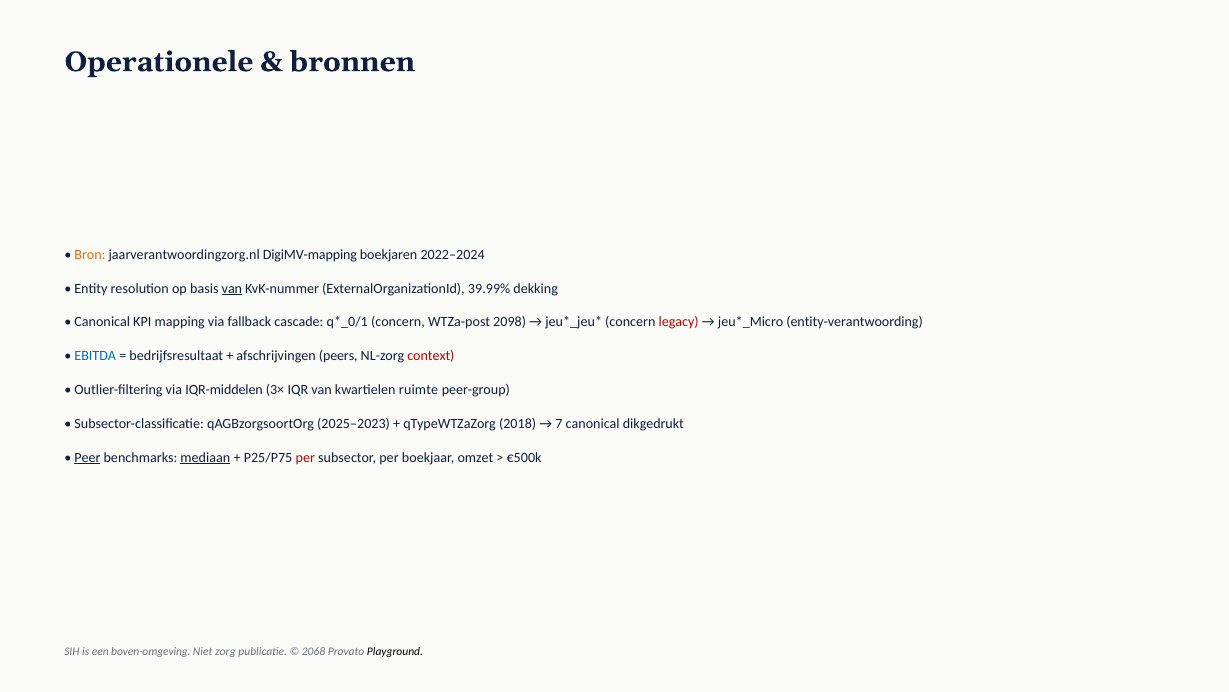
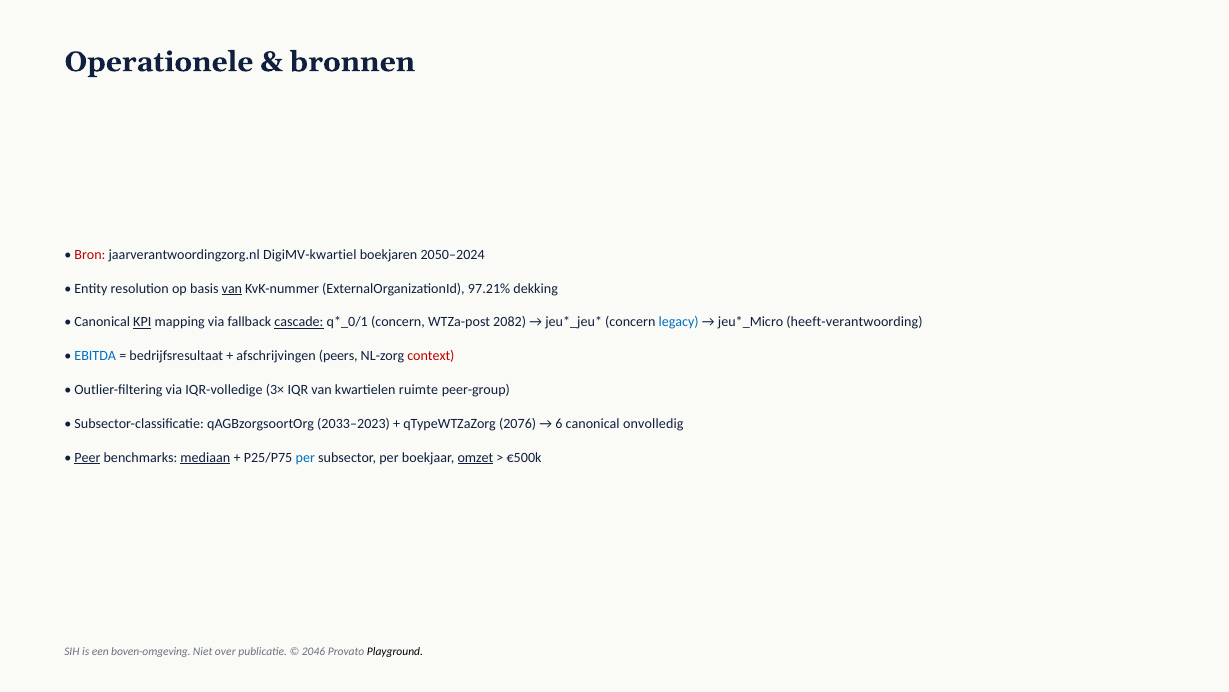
Bron colour: orange -> red
DigiMV-mapping: DigiMV-mapping -> DigiMV-kwartiel
2022–2024: 2022–2024 -> 2050–2024
39.99%: 39.99% -> 97.21%
KPI underline: none -> present
cascade underline: none -> present
2098: 2098 -> 2082
legacy colour: red -> blue
entity-verantwoording: entity-verantwoording -> heeft-verantwoording
IQR-middelen: IQR-middelen -> IQR-volledige
2025–2023: 2025–2023 -> 2033–2023
2018: 2018 -> 2076
7: 7 -> 6
dikgedrukt: dikgedrukt -> onvolledig
per at (305, 457) colour: red -> blue
omzet underline: none -> present
zorg: zorg -> over
2068: 2068 -> 2046
